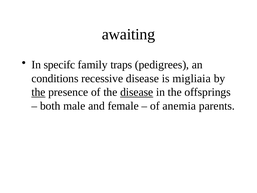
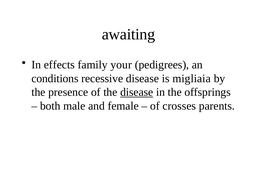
specifc: specifc -> effects
traps: traps -> your
the at (38, 92) underline: present -> none
anemia: anemia -> crosses
